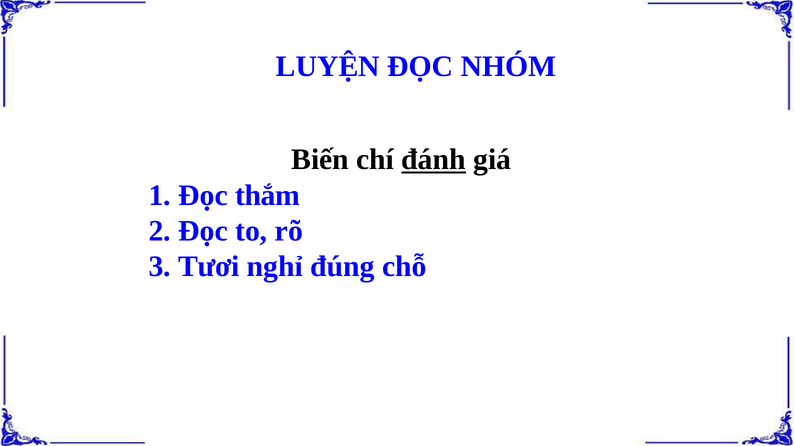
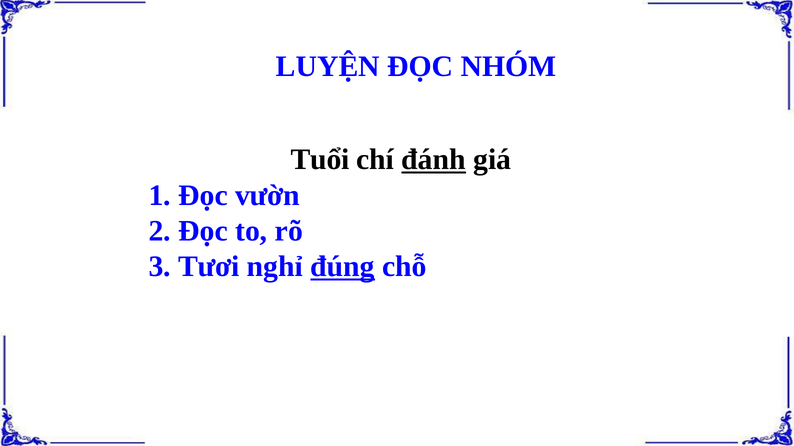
Biến: Biến -> Tuổi
thắm: thắm -> vườn
đúng underline: none -> present
